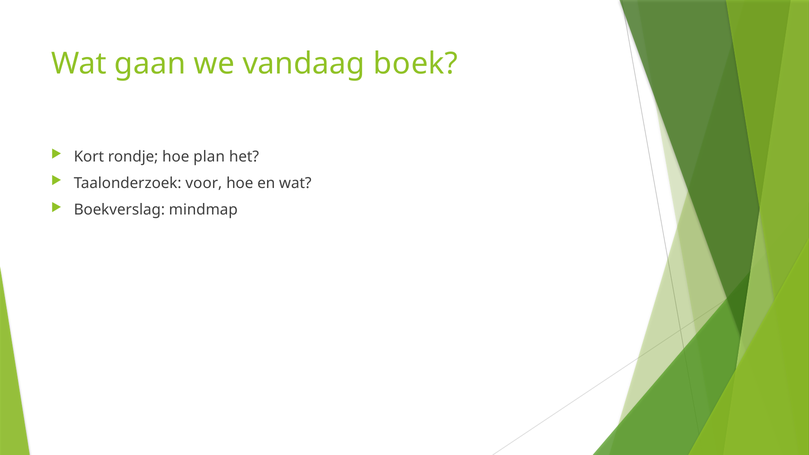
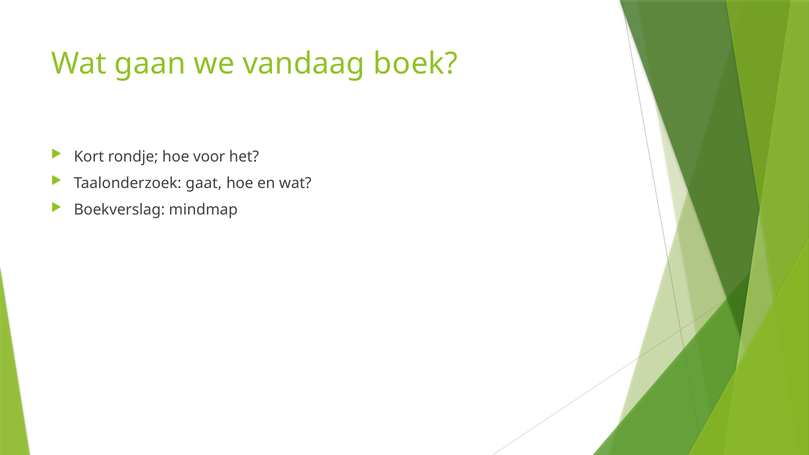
plan: plan -> voor
voor: voor -> gaat
